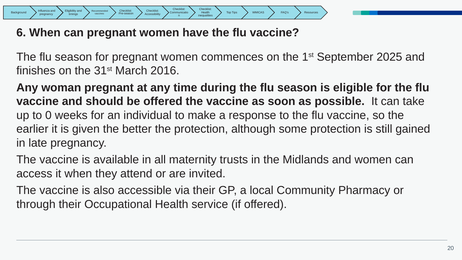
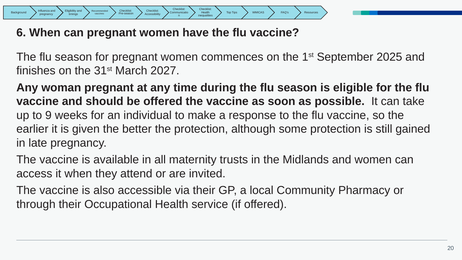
2016: 2016 -> 2027
0: 0 -> 9
